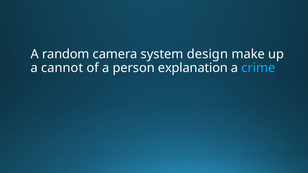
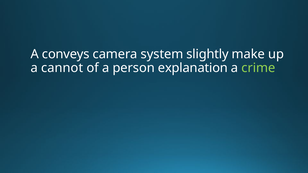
random: random -> conveys
design: design -> slightly
crime colour: light blue -> light green
